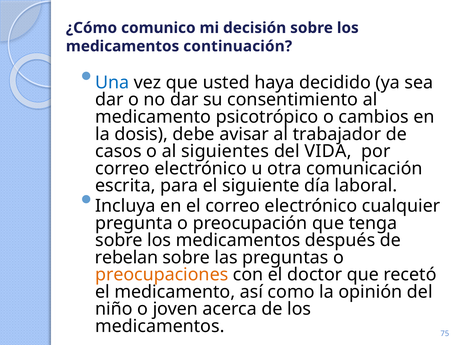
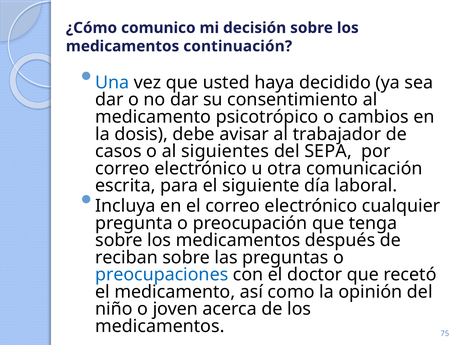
VIDA: VIDA -> SEPA
rebelan: rebelan -> reciban
preocupaciones colour: orange -> blue
